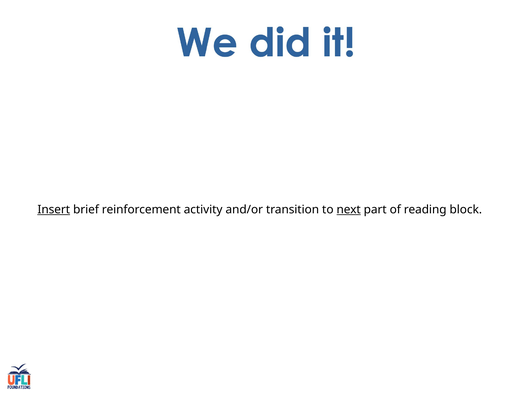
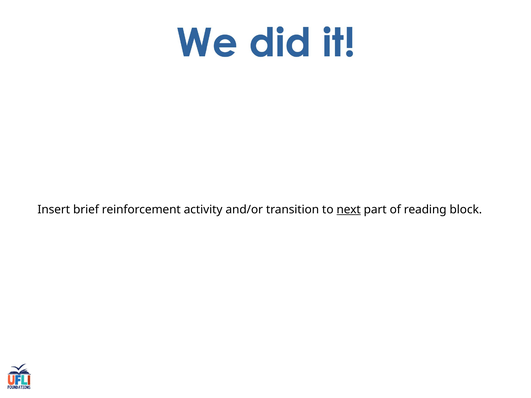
Insert underline: present -> none
